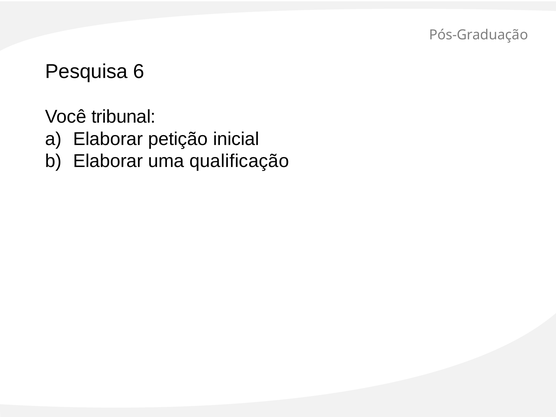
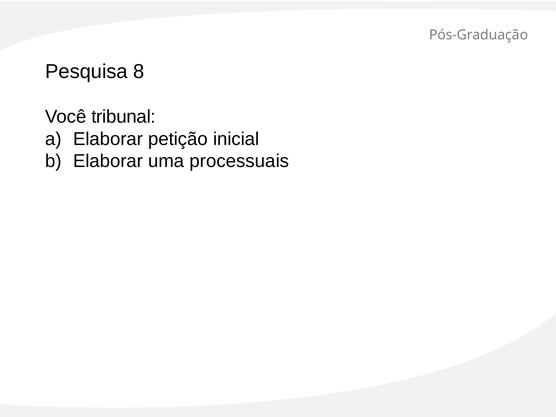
6: 6 -> 8
qualificação: qualificação -> processuais
